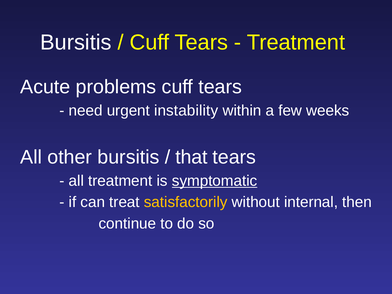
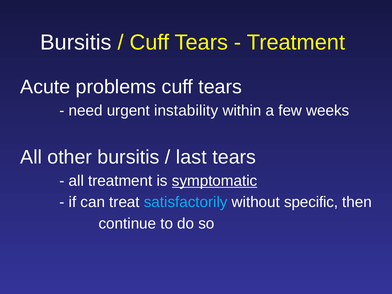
that: that -> last
satisfactorily colour: yellow -> light blue
internal: internal -> specific
